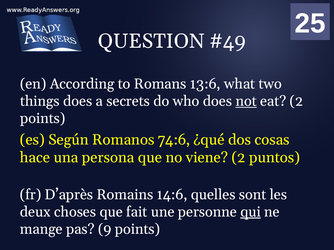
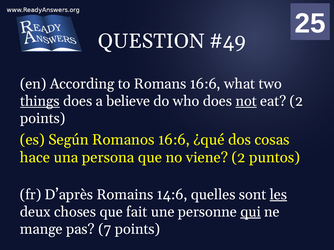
Romans 13:6: 13:6 -> 16:6
things underline: none -> present
secrets: secrets -> believe
Romanos 74:6: 74:6 -> 16:6
les underline: none -> present
9: 9 -> 7
